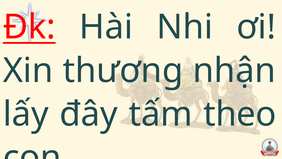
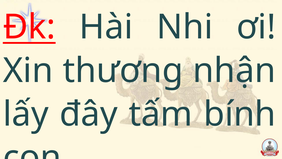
theo: theo -> bính
